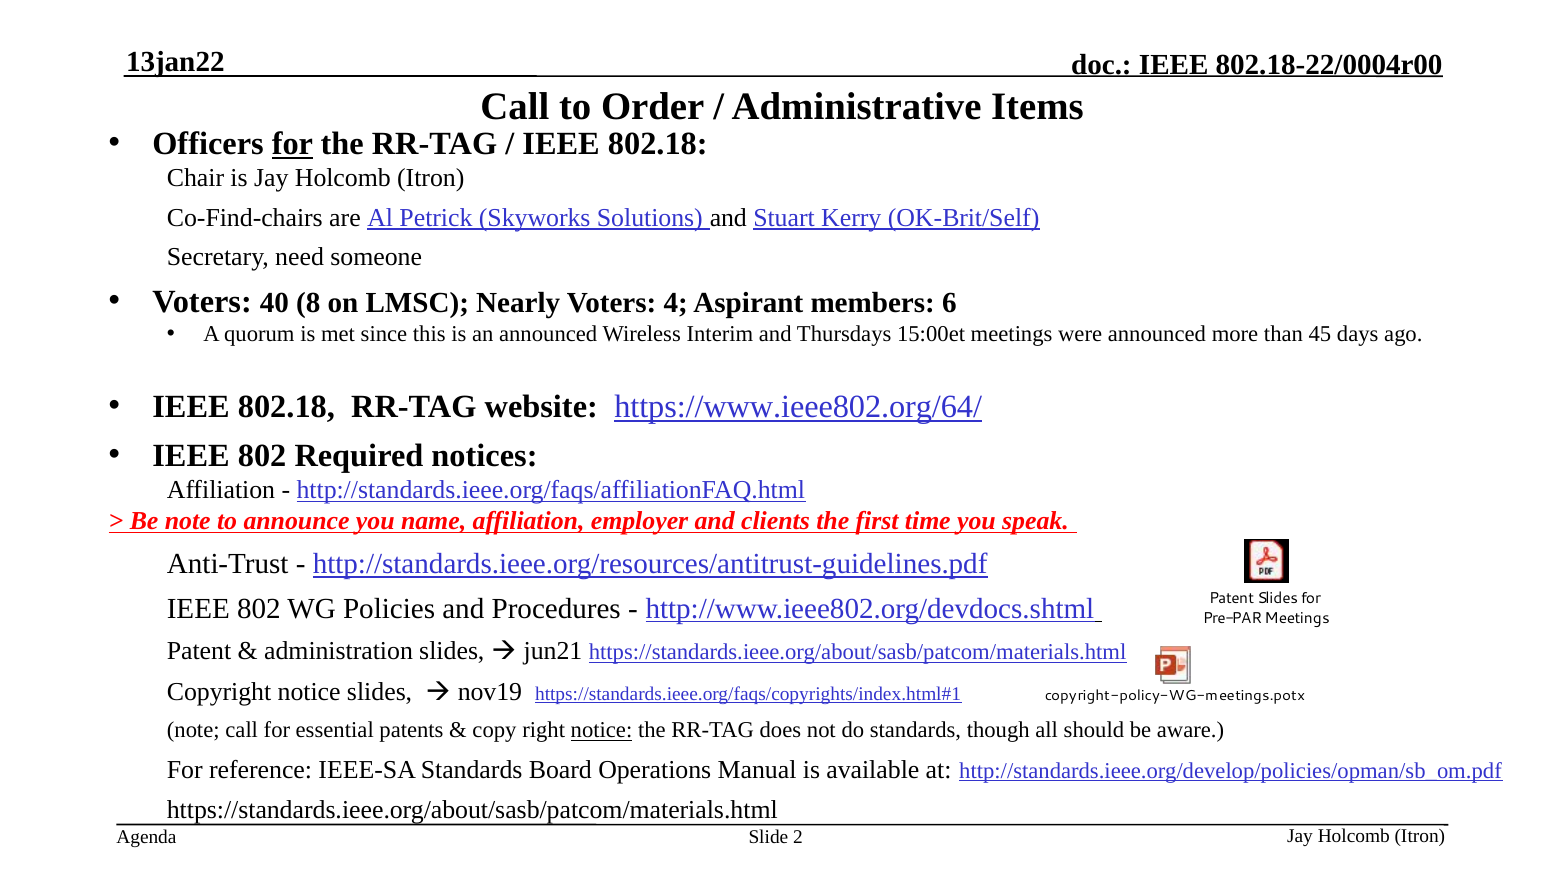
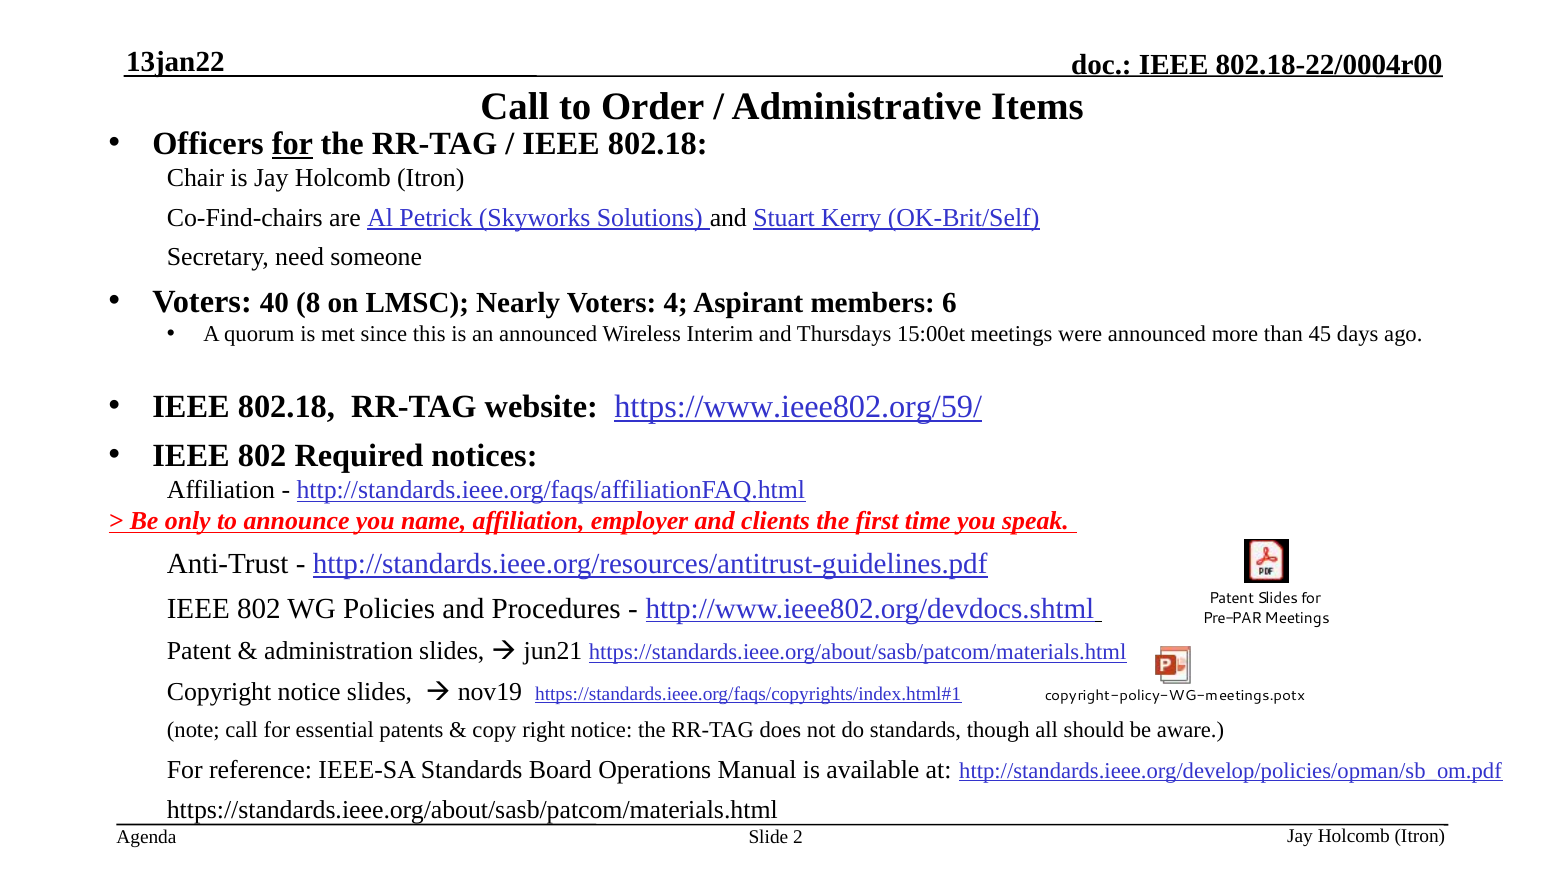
https://www.ieee802.org/64/: https://www.ieee802.org/64/ -> https://www.ieee802.org/59/
Be note: note -> only
notice at (602, 730) underline: present -> none
